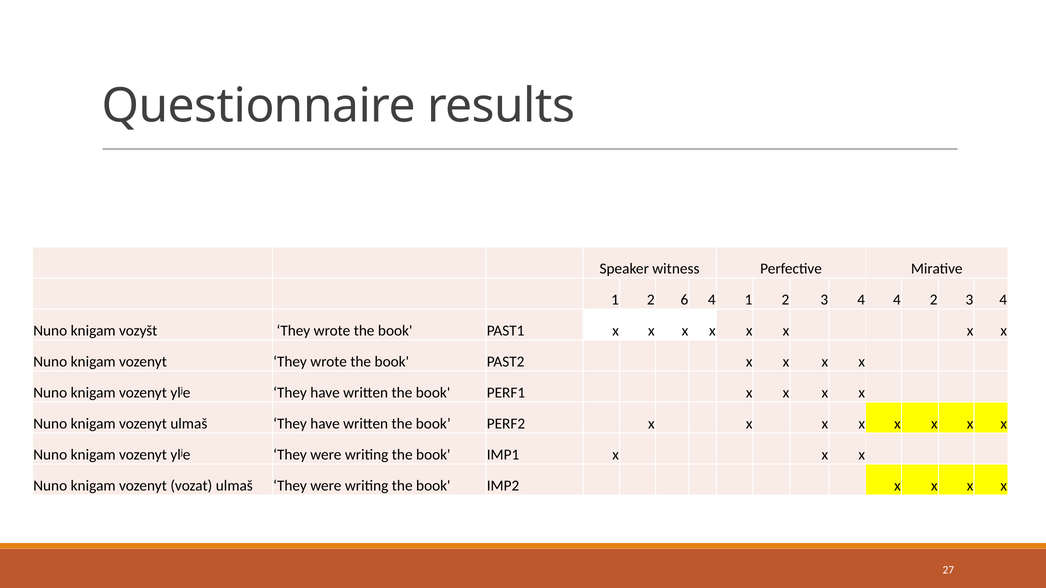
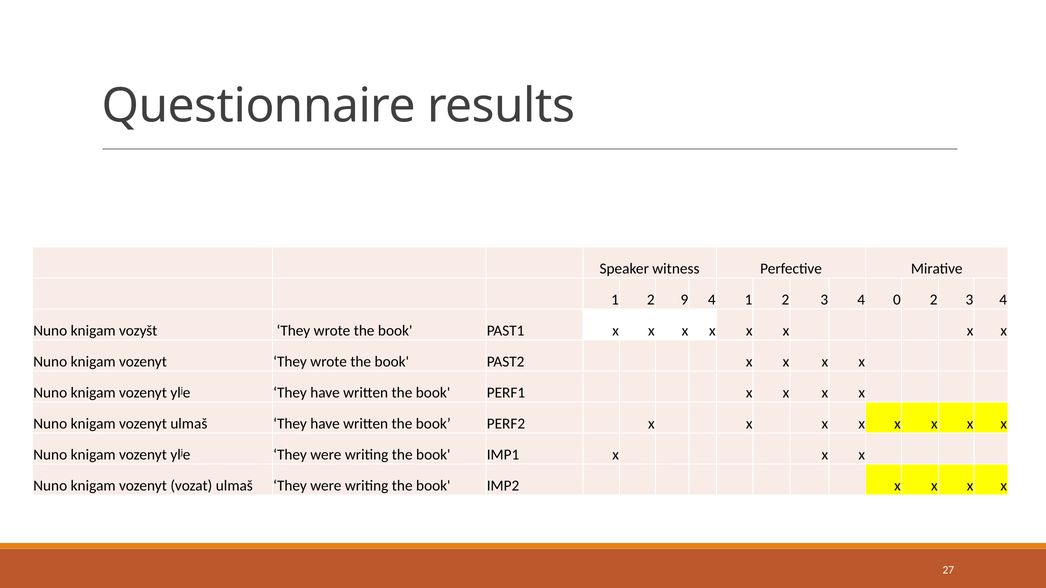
6: 6 -> 9
4 4: 4 -> 0
